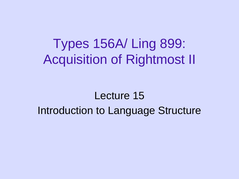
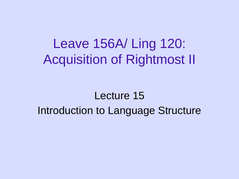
Types: Types -> Leave
899: 899 -> 120
